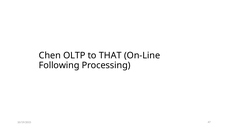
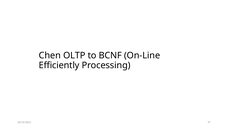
THAT: THAT -> BCNF
Following: Following -> Efficiently
